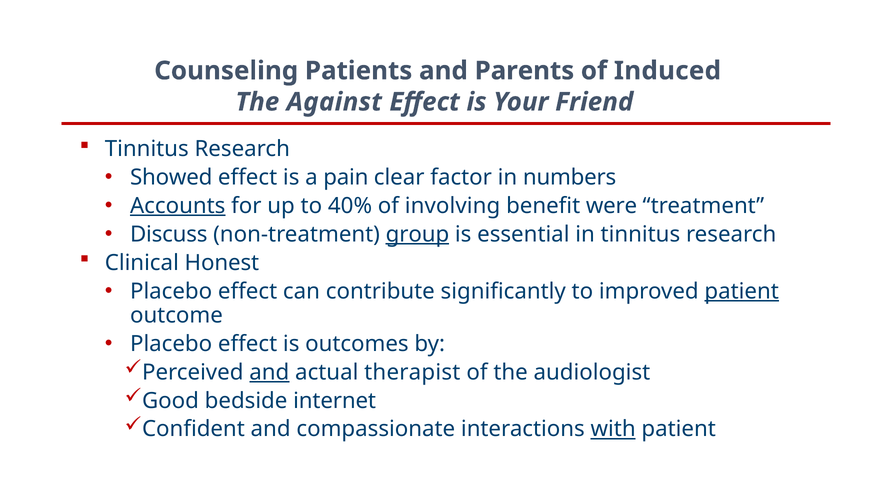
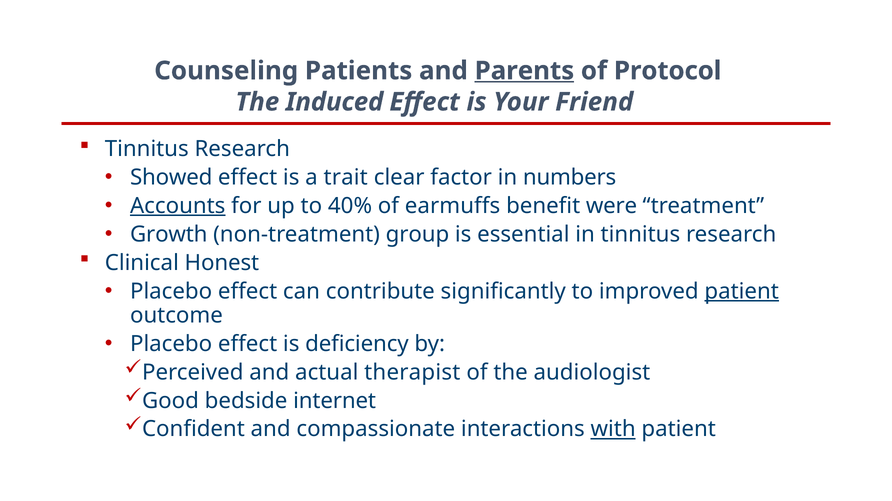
Parents underline: none -> present
Induced: Induced -> Protocol
Against: Against -> Induced
pain: pain -> trait
involving: involving -> earmuffs
Discuss: Discuss -> Growth
group underline: present -> none
outcomes: outcomes -> deficiency
and at (269, 373) underline: present -> none
